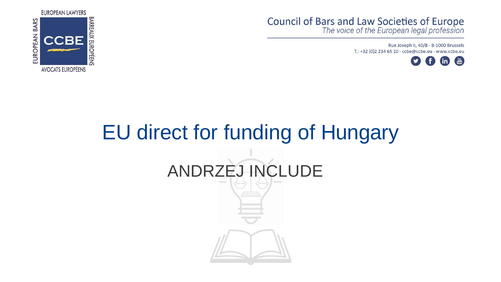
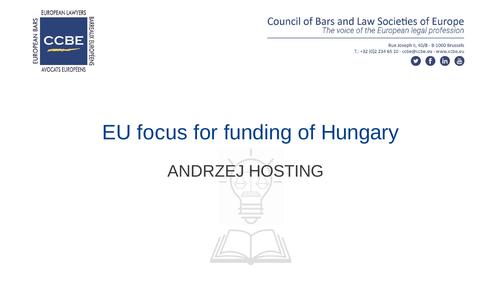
direct: direct -> focus
INCLUDE: INCLUDE -> HOSTING
